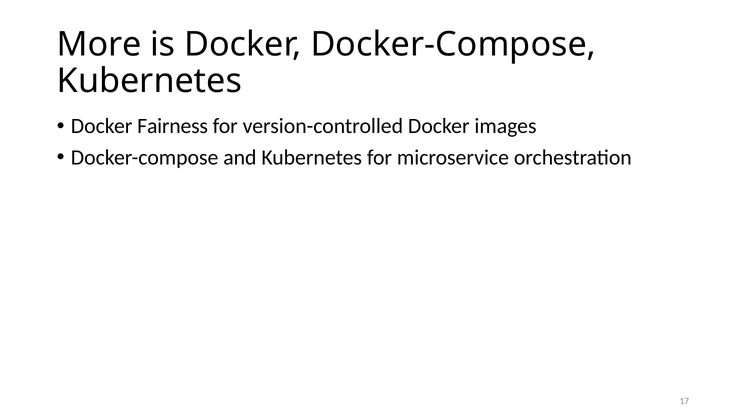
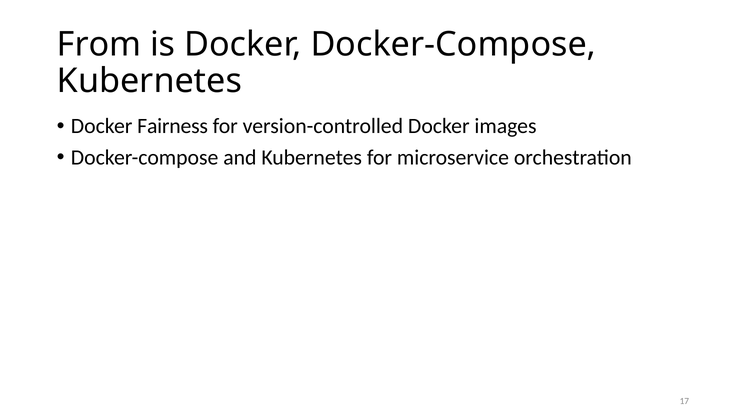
More: More -> From
